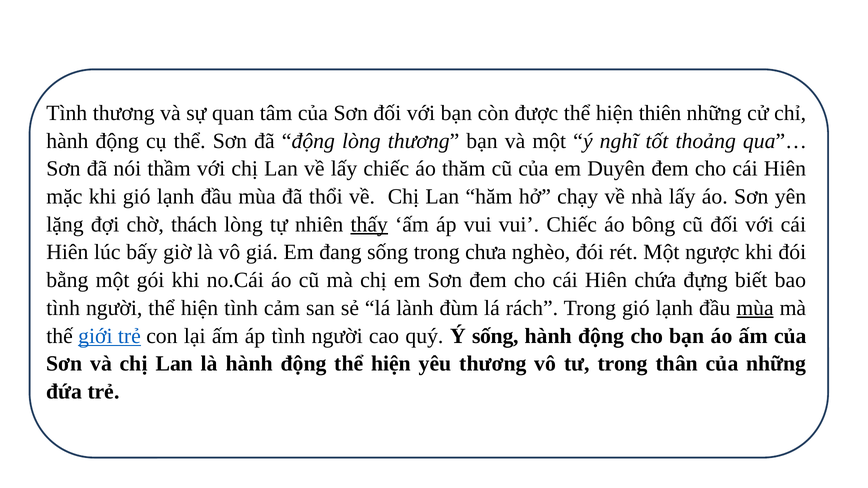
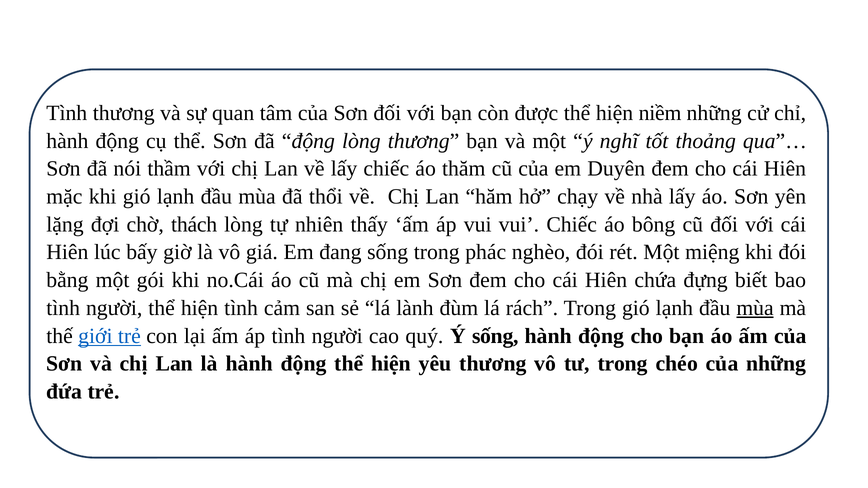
thiên: thiên -> niềm
thấy underline: present -> none
chưa: chưa -> phác
ngược: ngược -> miệng
thân: thân -> chéo
